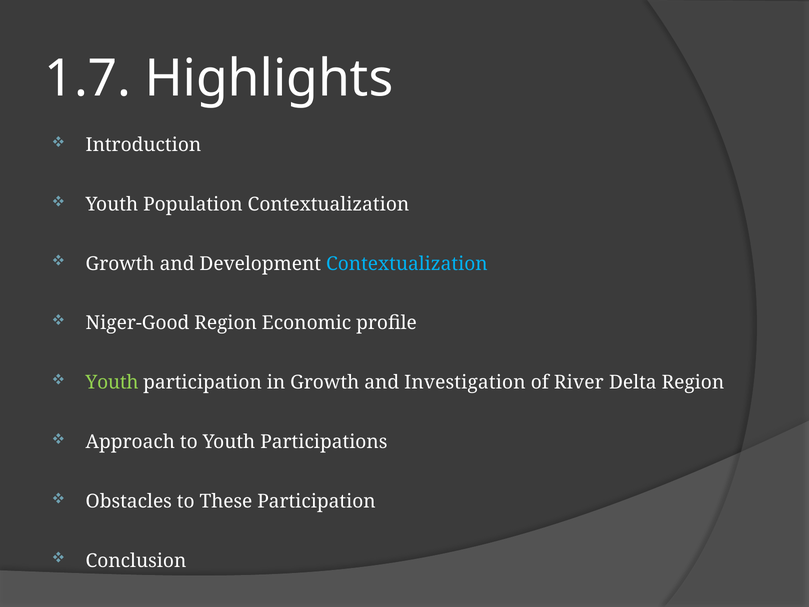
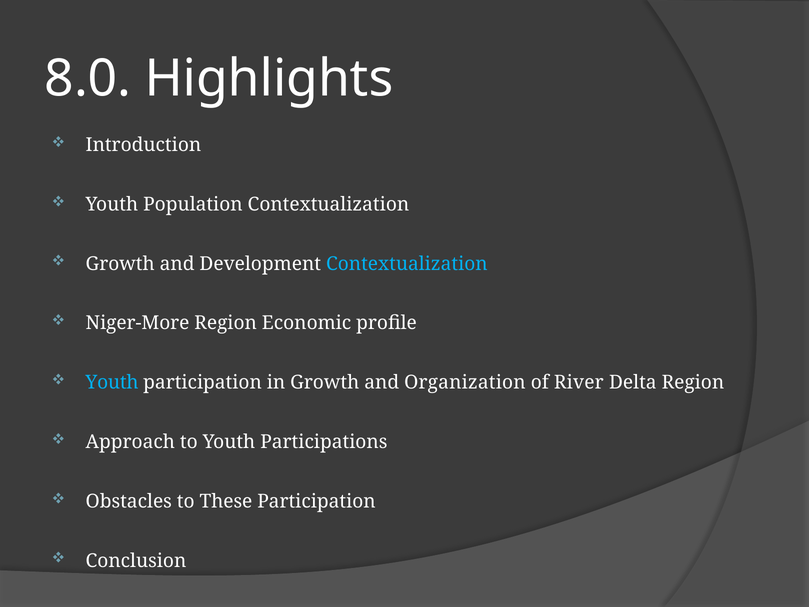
1.7: 1.7 -> 8.0
Niger-Good: Niger-Good -> Niger-More
Youth at (112, 382) colour: light green -> light blue
Investigation: Investigation -> Organization
